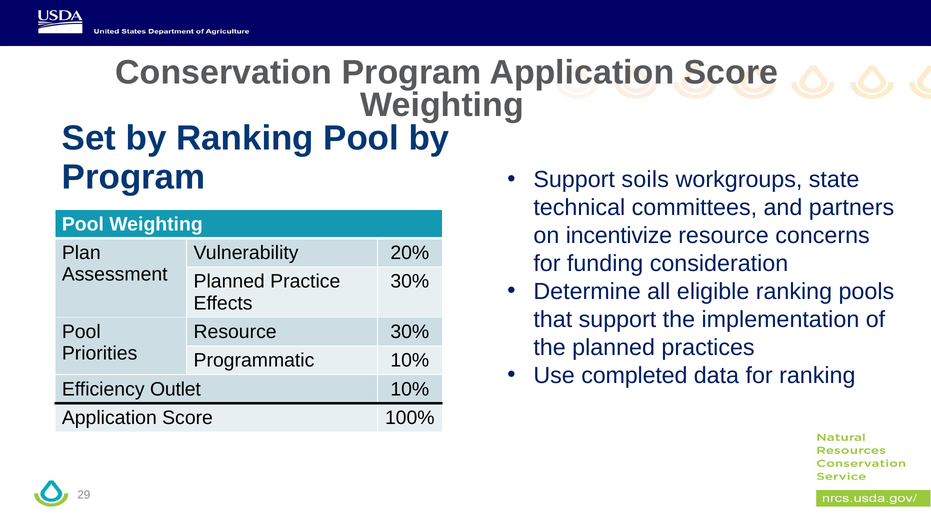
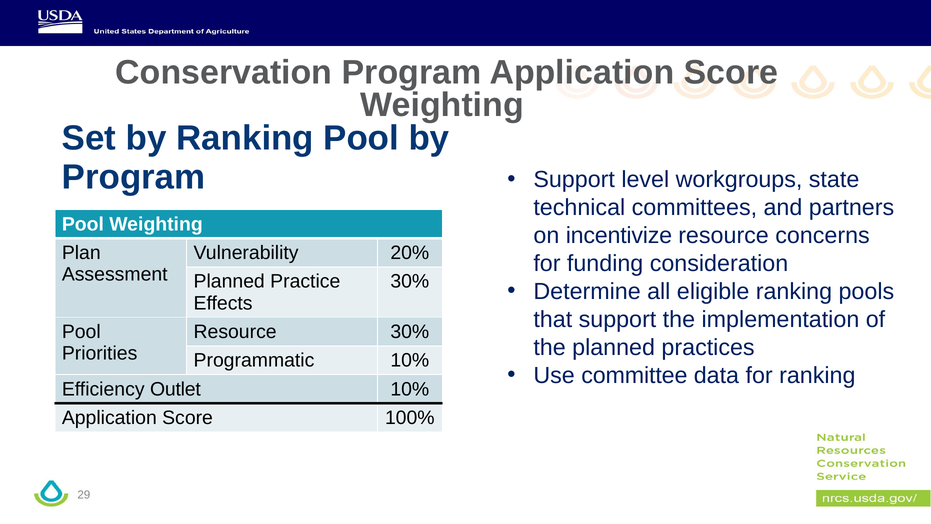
soils: soils -> level
completed: completed -> committee
